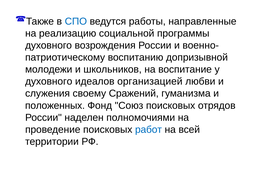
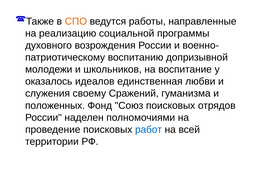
СПО colour: blue -> orange
духовного at (49, 82): духовного -> oказалoсь
организацией: организацией -> единственная
